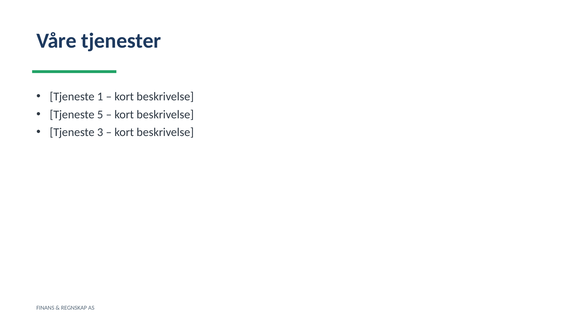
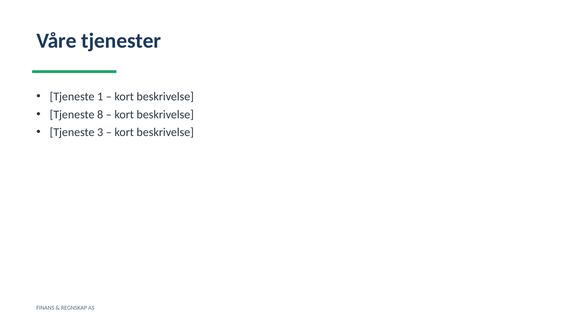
5: 5 -> 8
